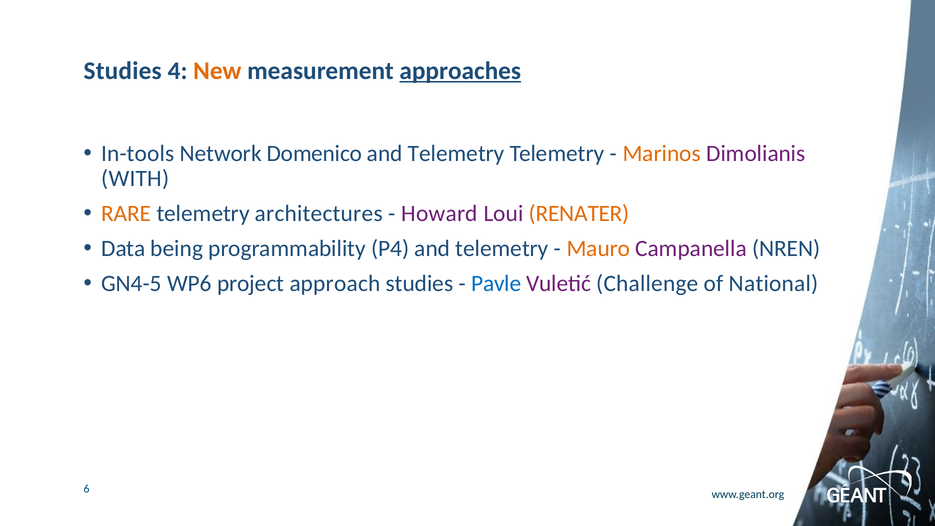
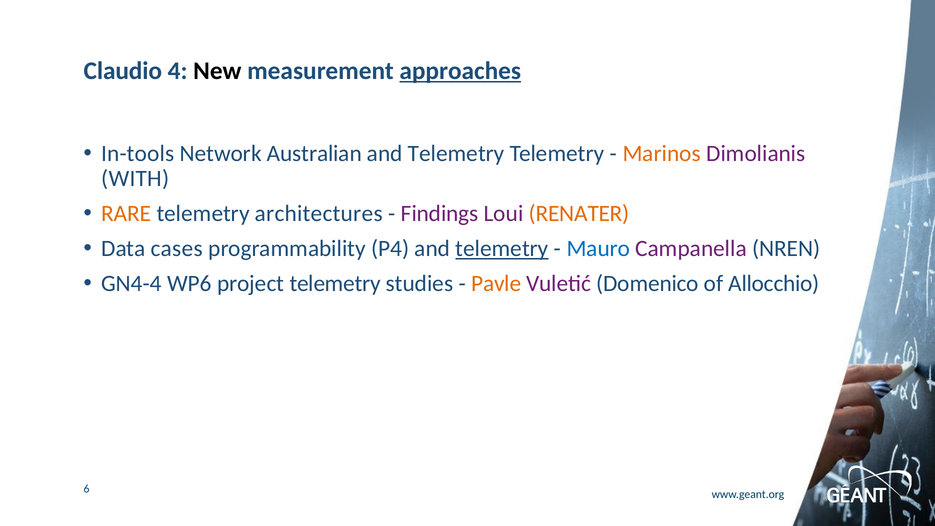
Studies at (123, 71): Studies -> Claudio
New colour: orange -> black
Domenico: Domenico -> Australian
Howard: Howard -> Findings
being: being -> cases
telemetry at (502, 249) underline: none -> present
Mauro colour: orange -> blue
GN4-5: GN4-5 -> GN4-4
project approach: approach -> telemetry
Pavle colour: blue -> orange
Challenge: Challenge -> Domenico
National: National -> Allocchio
